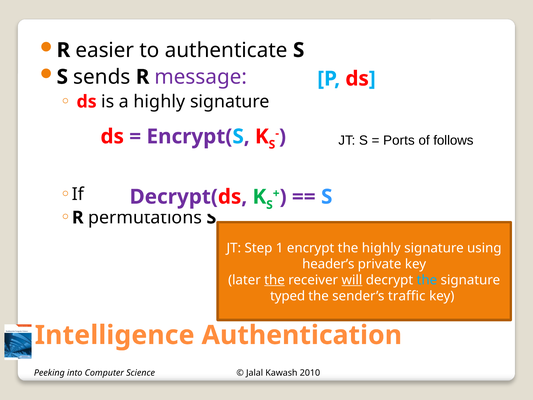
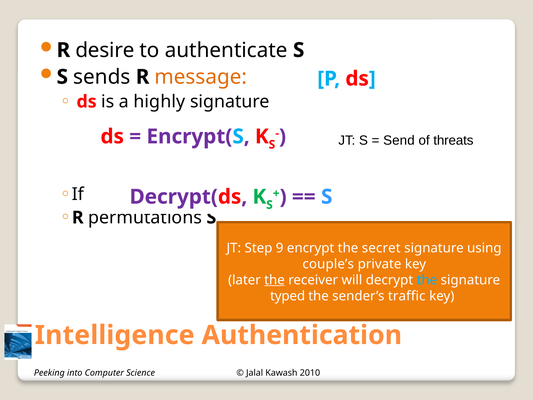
easier: easier -> desire
message colour: purple -> orange
Ports: Ports -> Send
follows: follows -> threats
1: 1 -> 9
the highly: highly -> secret
header’s: header’s -> couple’s
will underline: present -> none
